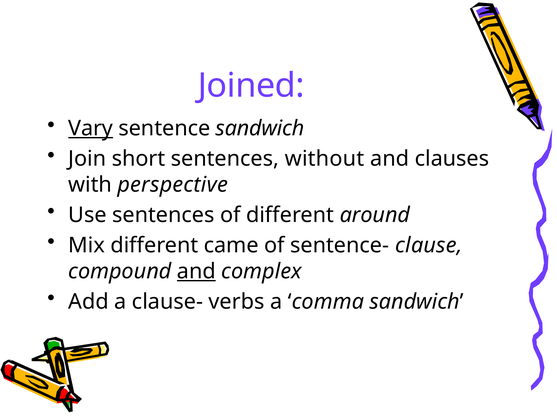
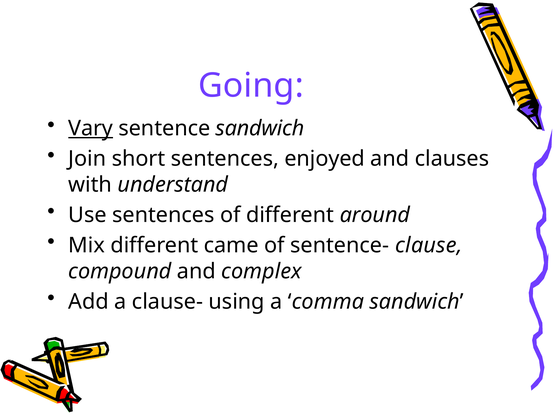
Joined: Joined -> Going
without: without -> enjoyed
perspective: perspective -> understand
and at (196, 272) underline: present -> none
verbs: verbs -> using
